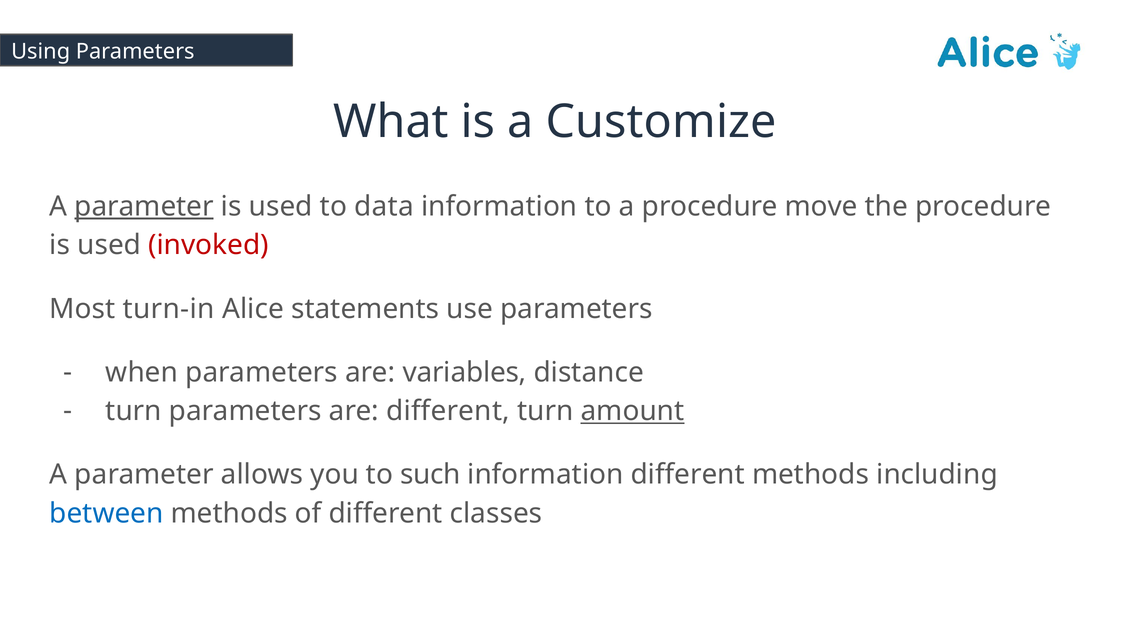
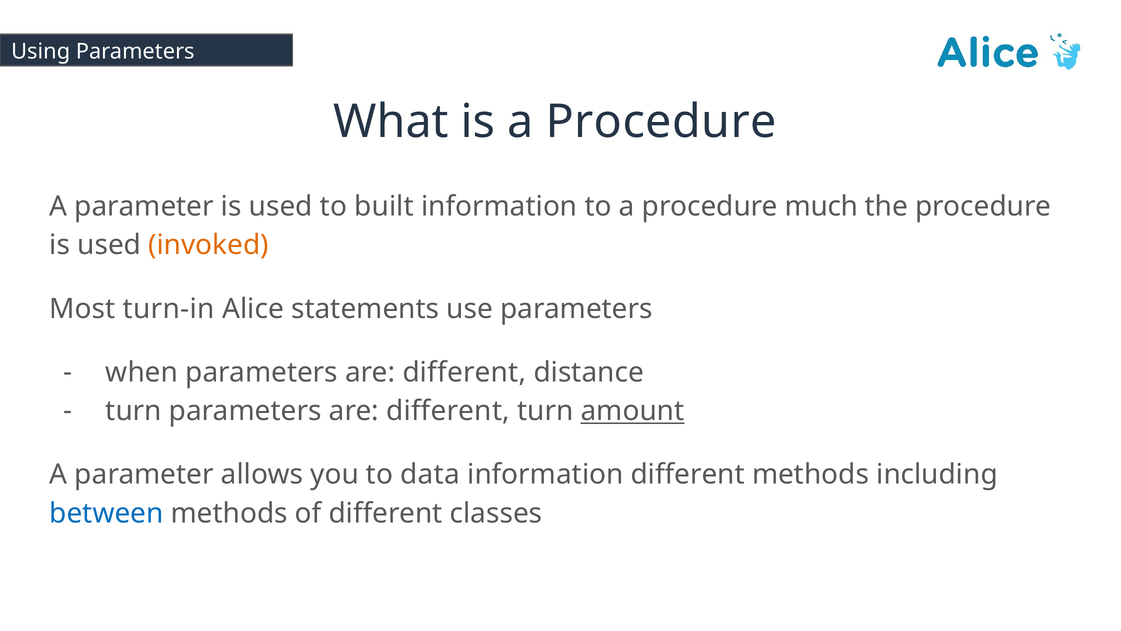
is a Customize: Customize -> Procedure
parameter at (144, 206) underline: present -> none
data: data -> built
move: move -> much
invoked colour: red -> orange
variables at (465, 372): variables -> different
such: such -> data
